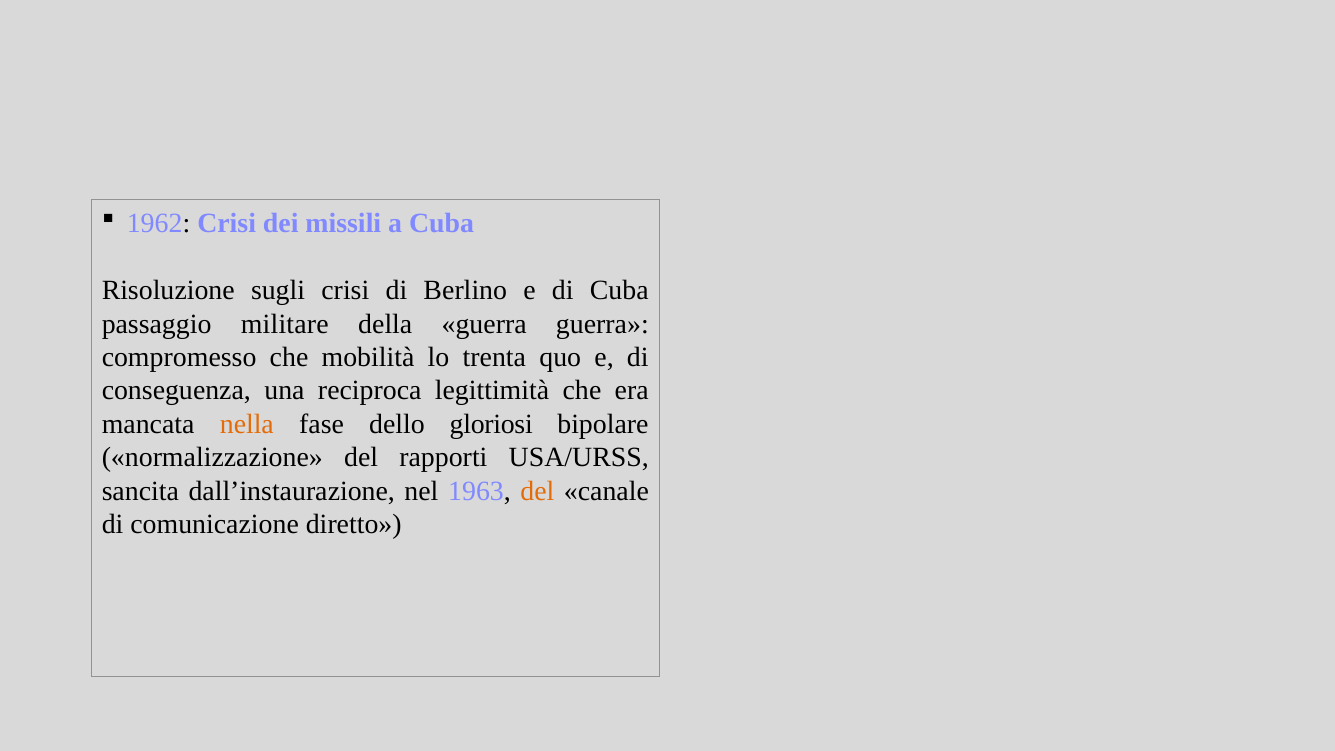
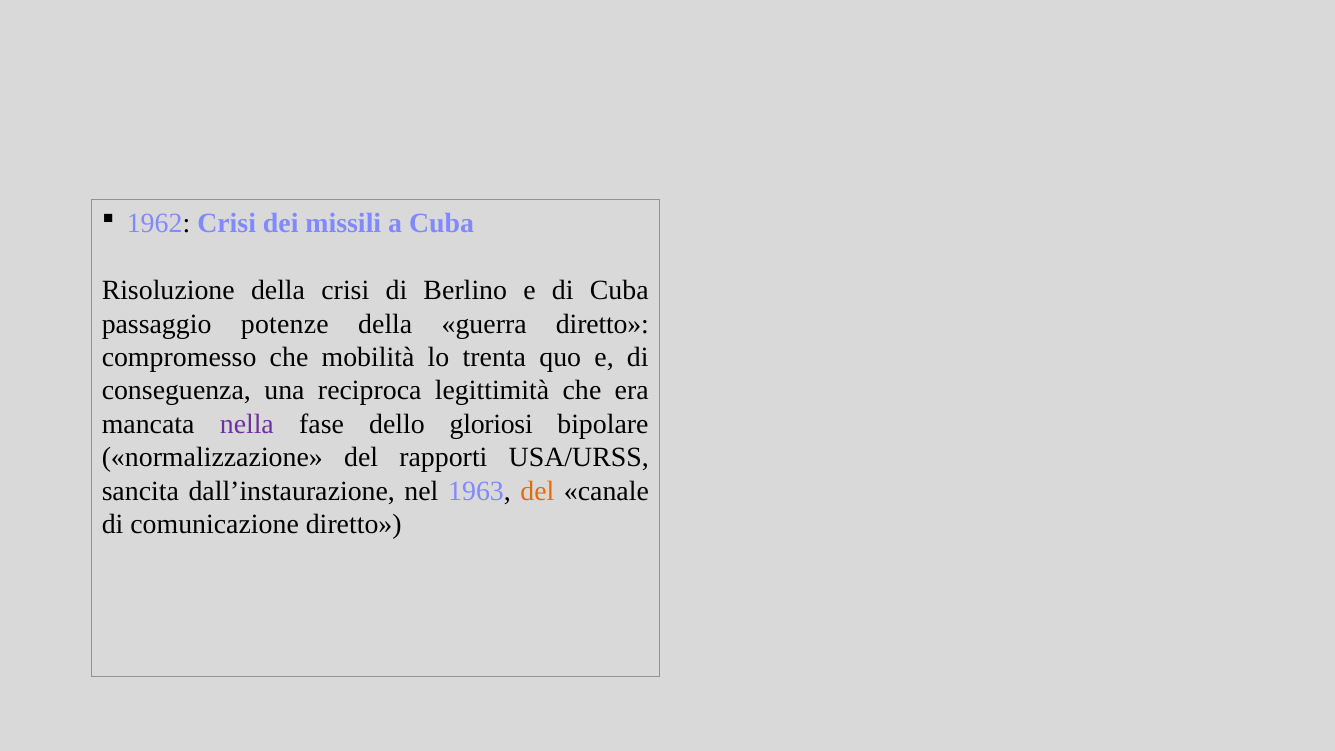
Risoluzione sugli: sugli -> della
militare: militare -> potenze
guerra guerra: guerra -> diretto
nella colour: orange -> purple
